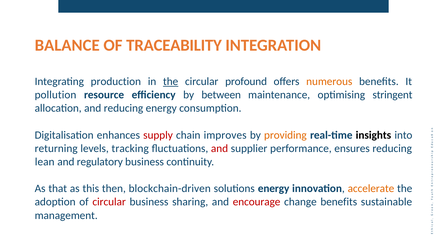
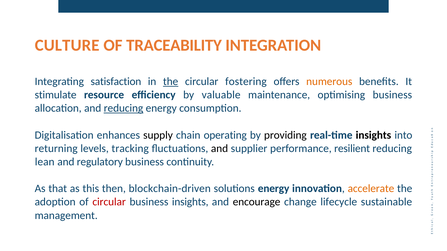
BALANCE: BALANCE -> CULTURE
production: production -> satisfaction
profound: profound -> fostering
pollution: pollution -> stimulate
between: between -> valuable
optimising stringent: stringent -> business
reducing at (123, 108) underline: none -> present
supply colour: red -> black
improves: improves -> operating
providing colour: orange -> black
and at (220, 149) colour: red -> black
ensures: ensures -> resilient
business sharing: sharing -> insights
encourage colour: red -> black
change benefits: benefits -> lifecycle
